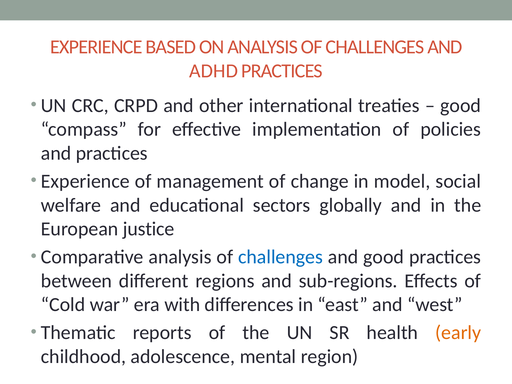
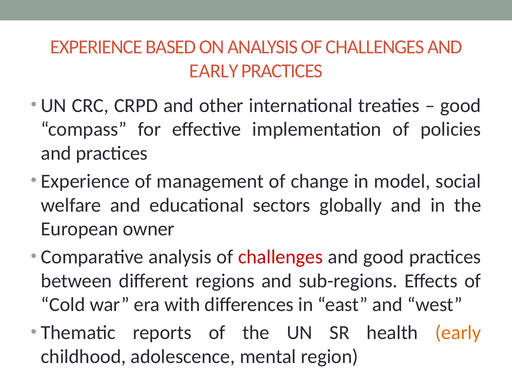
ADHD at (214, 71): ADHD -> EARLY
justice: justice -> owner
challenges at (281, 257) colour: blue -> red
